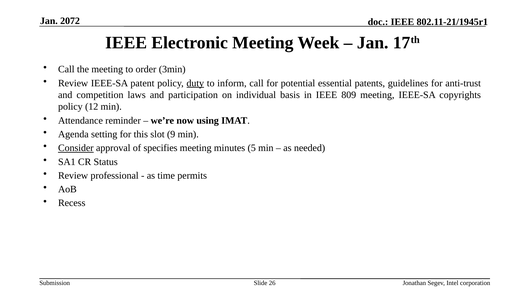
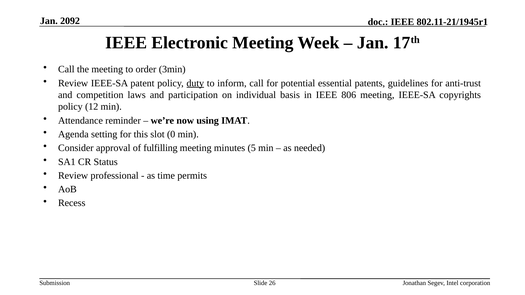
2072: 2072 -> 2092
809: 809 -> 806
9: 9 -> 0
Consider underline: present -> none
specifies: specifies -> fulfilling
